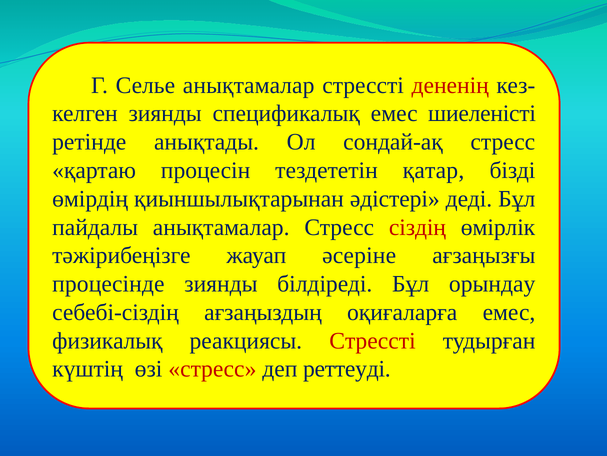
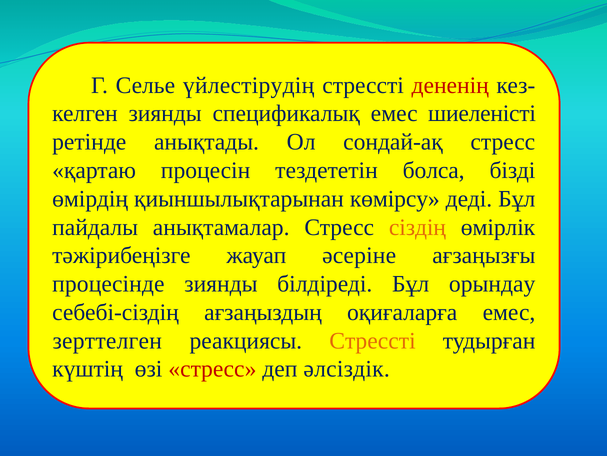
Селье анықтамалар: анықтамалар -> үйлестірудің
қатар: қатар -> болса
әдістері: әдістері -> көмірсу
сіздің colour: red -> orange
физикалық: физикалық -> зерттелген
Стрессті at (372, 340) colour: red -> orange
реттеуді: реттеуді -> әлсіздік
